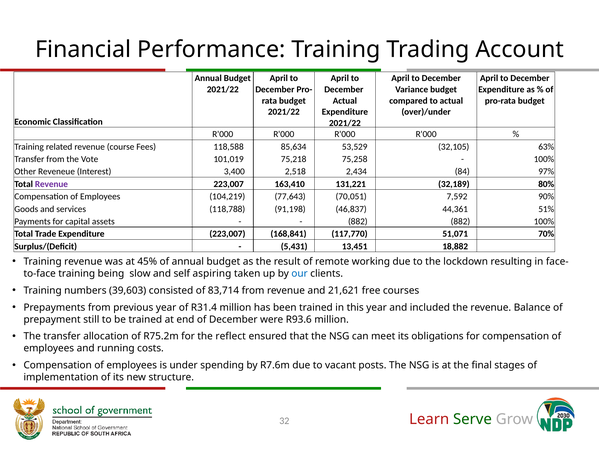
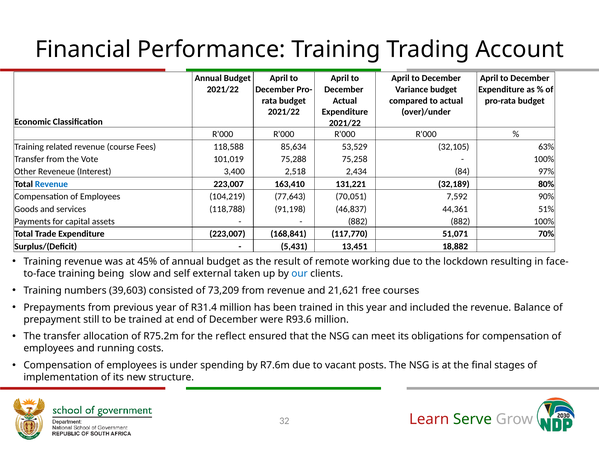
75,218: 75,218 -> 75,288
Revenue at (51, 184) colour: purple -> blue
aspiring: aspiring -> external
83,714: 83,714 -> 73,209
